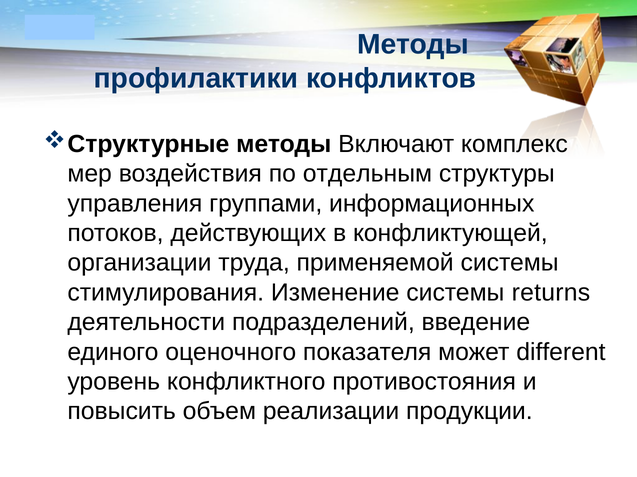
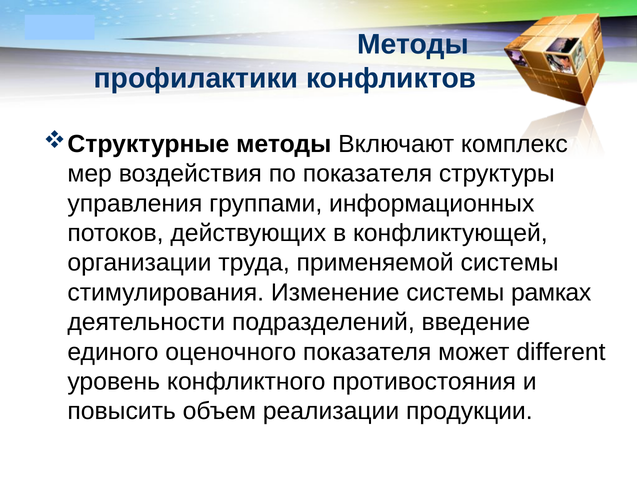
по отдельным: отдельным -> показателя
returns: returns -> рамках
